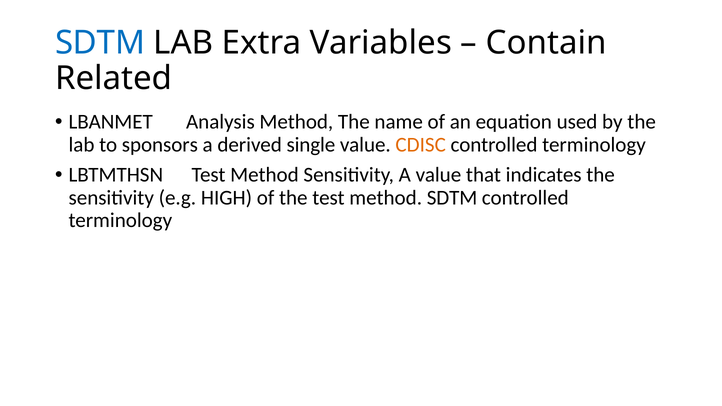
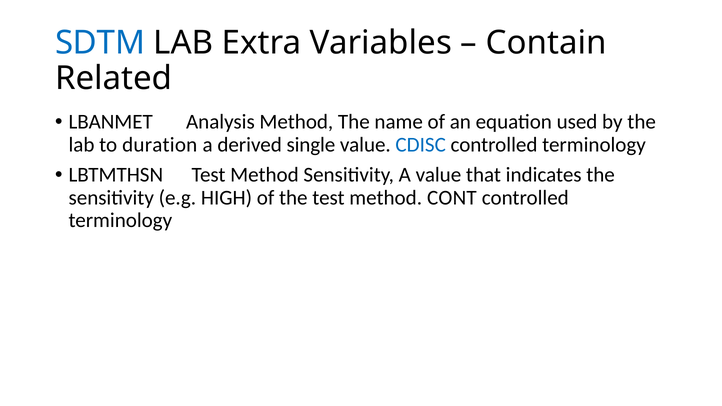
sponsors: sponsors -> duration
CDISC colour: orange -> blue
method SDTM: SDTM -> CONT
